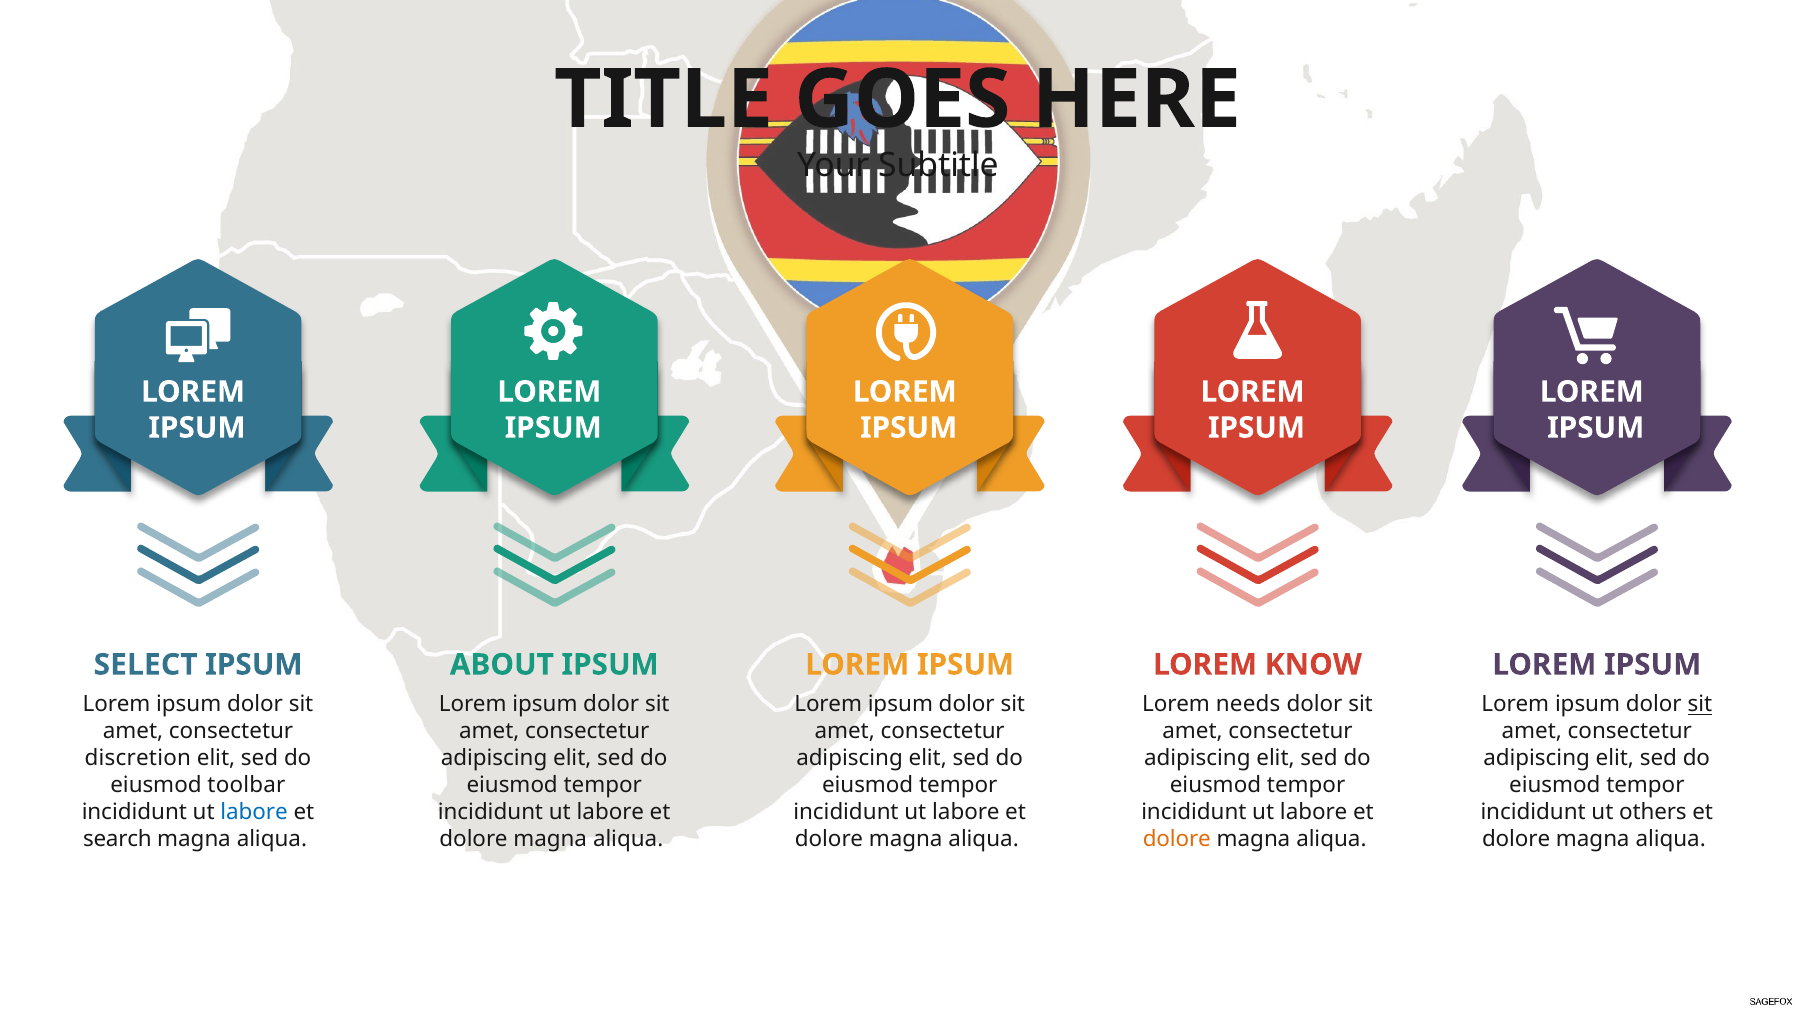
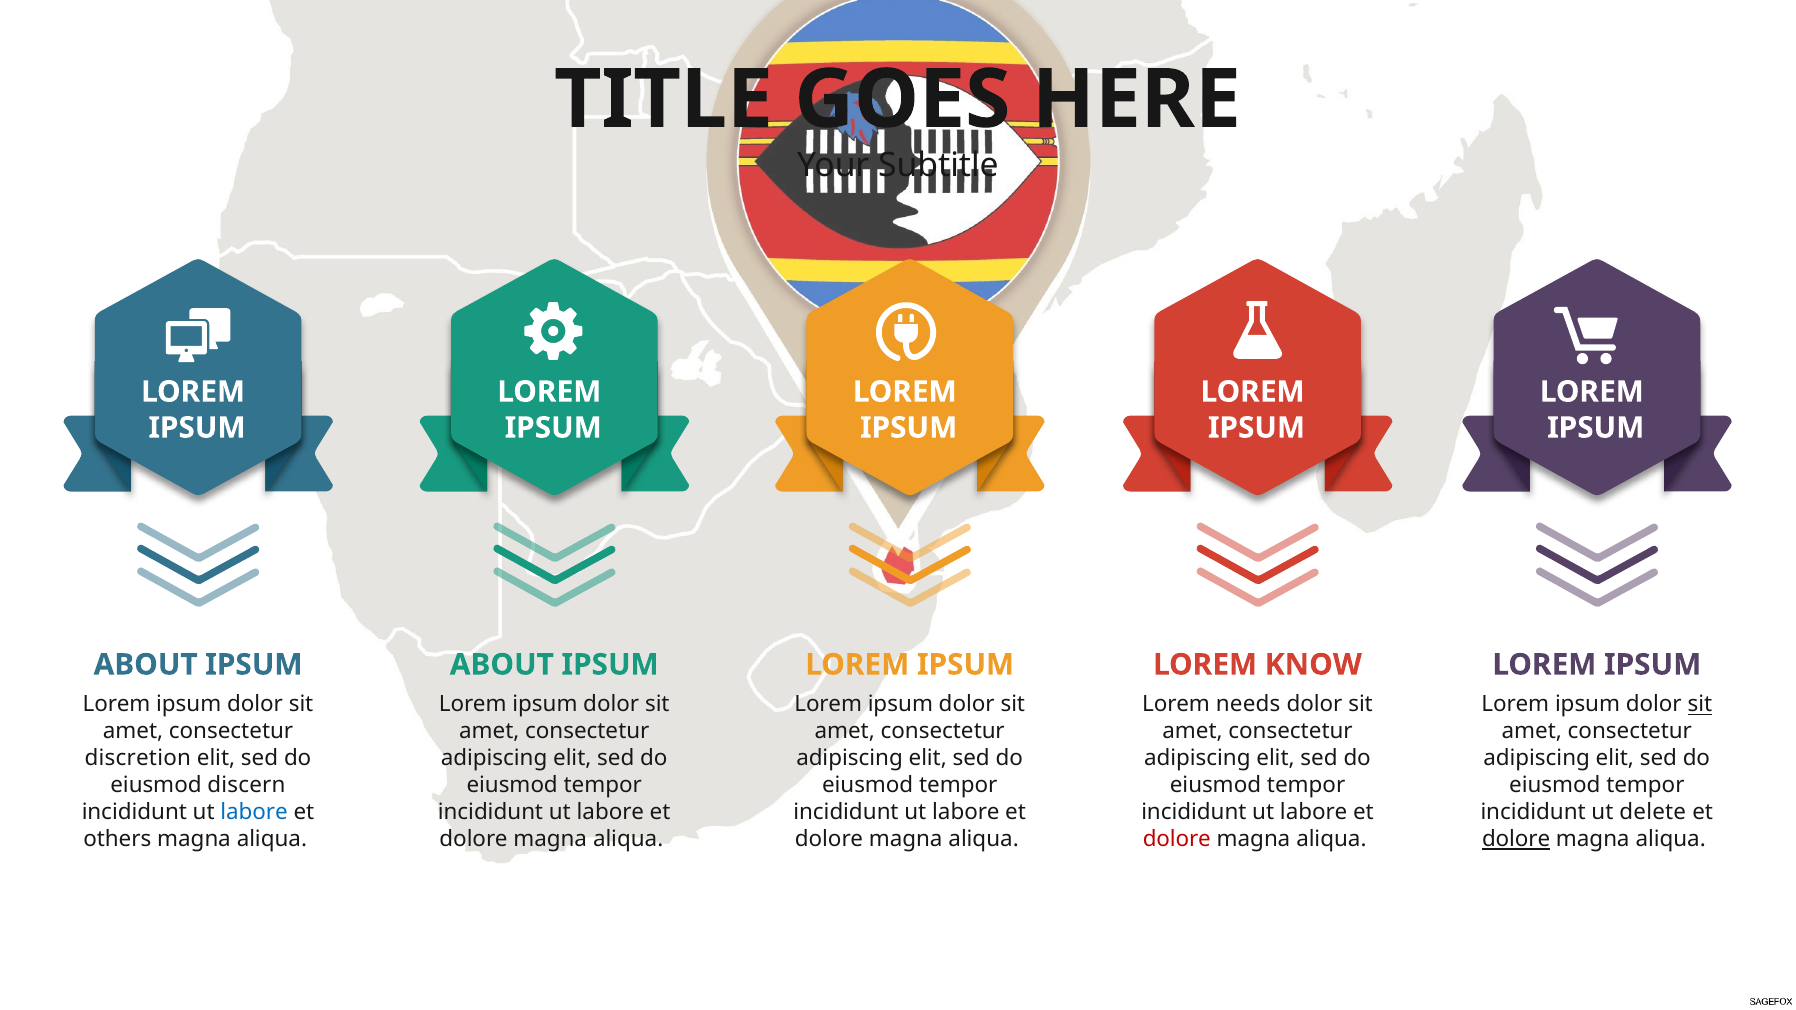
SELECT at (146, 665): SELECT -> ABOUT
toolbar: toolbar -> discern
others: others -> delete
search: search -> others
dolore at (1177, 839) colour: orange -> red
dolore at (1516, 839) underline: none -> present
